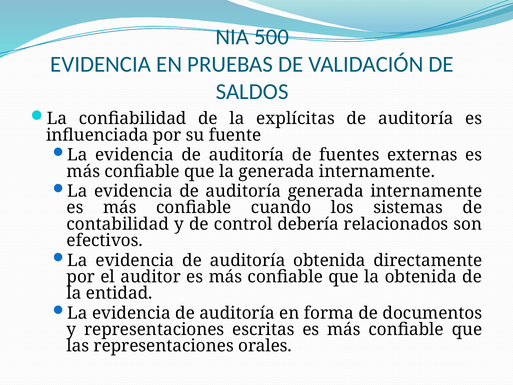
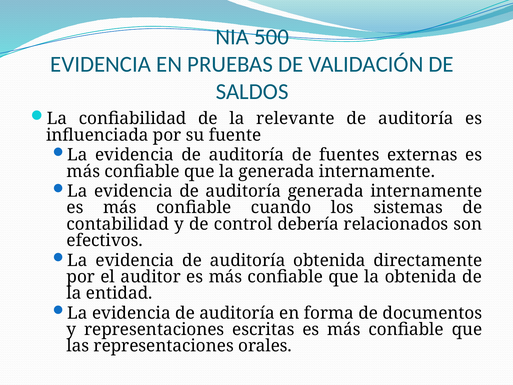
explícitas: explícitas -> relevante
